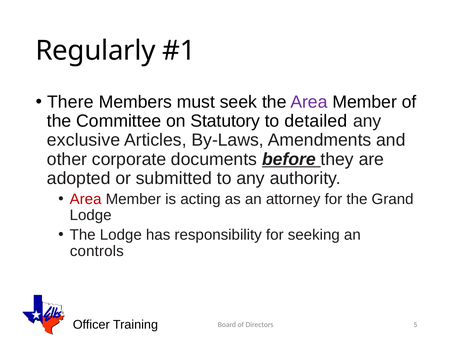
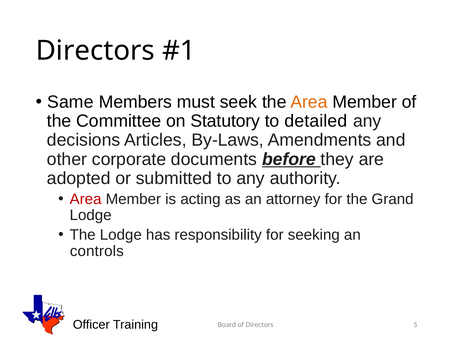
Regularly at (95, 51): Regularly -> Directors
There: There -> Same
Area at (309, 102) colour: purple -> orange
exclusive: exclusive -> decisions
